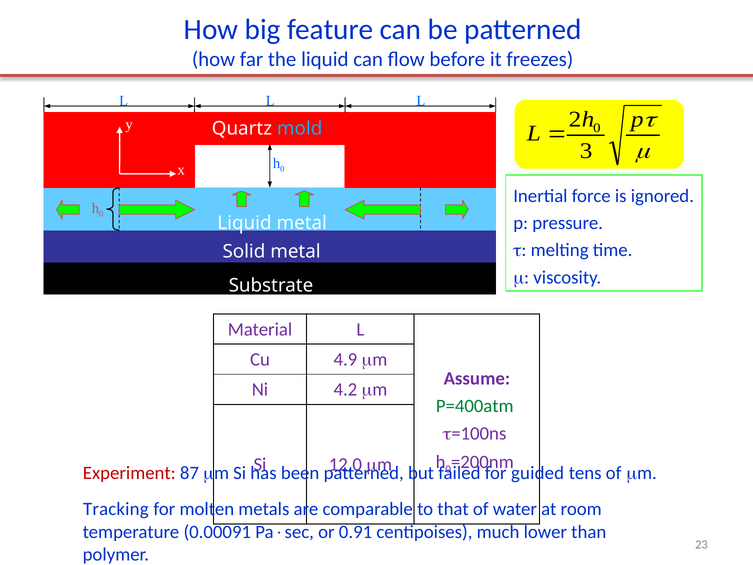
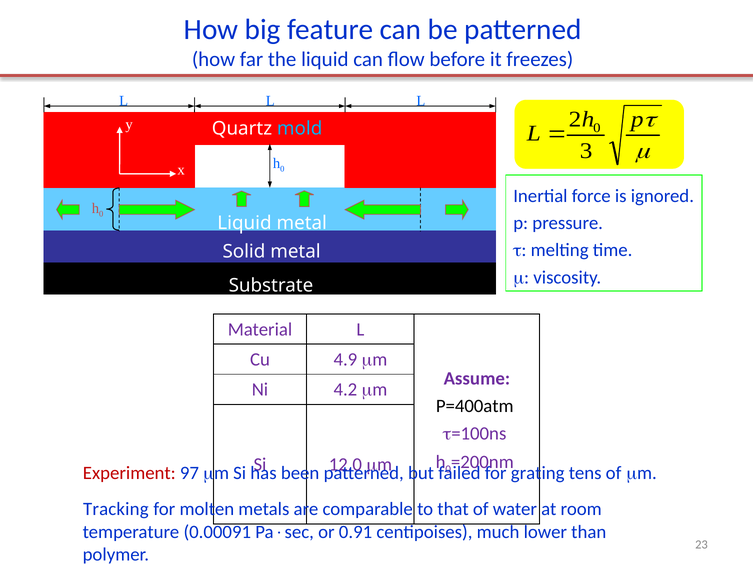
P=400atm colour: green -> black
87: 87 -> 97
guided: guided -> grating
